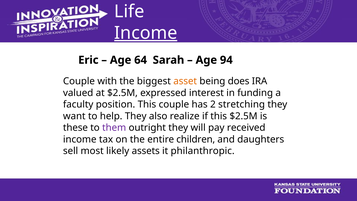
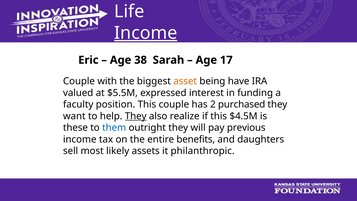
64: 64 -> 38
94: 94 -> 17
does: does -> have
at $2.5M: $2.5M -> $5.5M
stretching: stretching -> purchased
They at (136, 116) underline: none -> present
this $2.5M: $2.5M -> $4.5M
them colour: purple -> blue
received: received -> previous
children: children -> benefits
